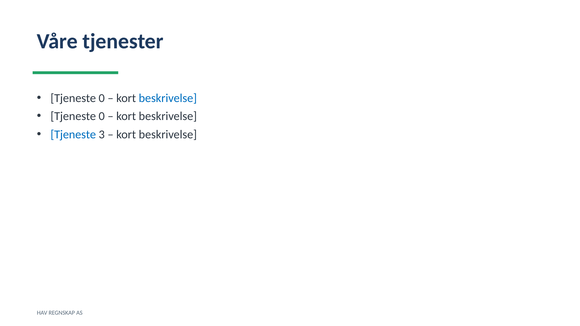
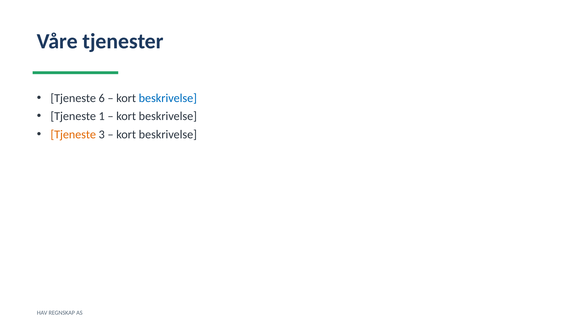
0 at (102, 98): 0 -> 6
0 at (102, 116): 0 -> 1
Tjeneste at (73, 135) colour: blue -> orange
